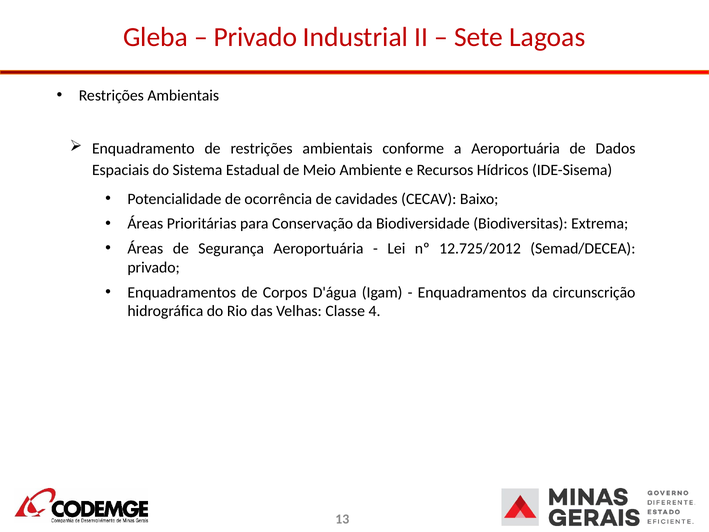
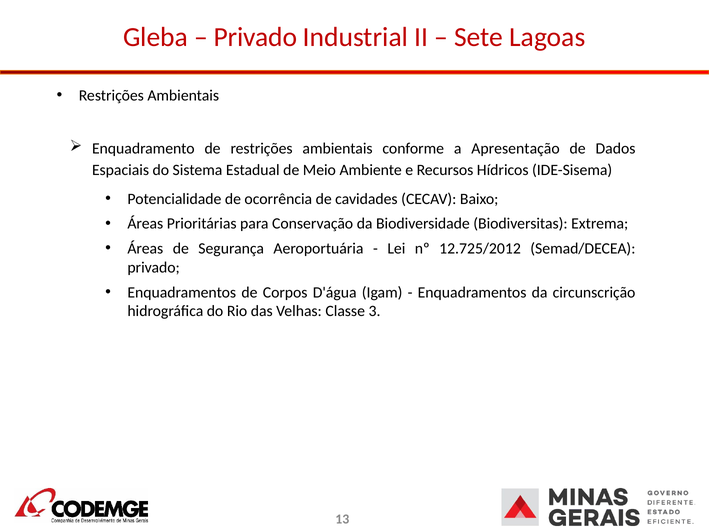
a Aeroportuária: Aeroportuária -> Apresentação
4: 4 -> 3
